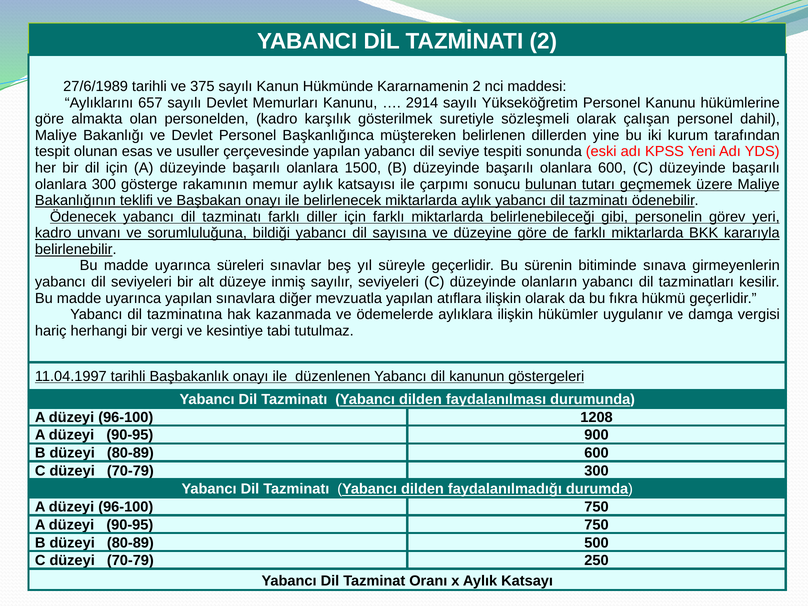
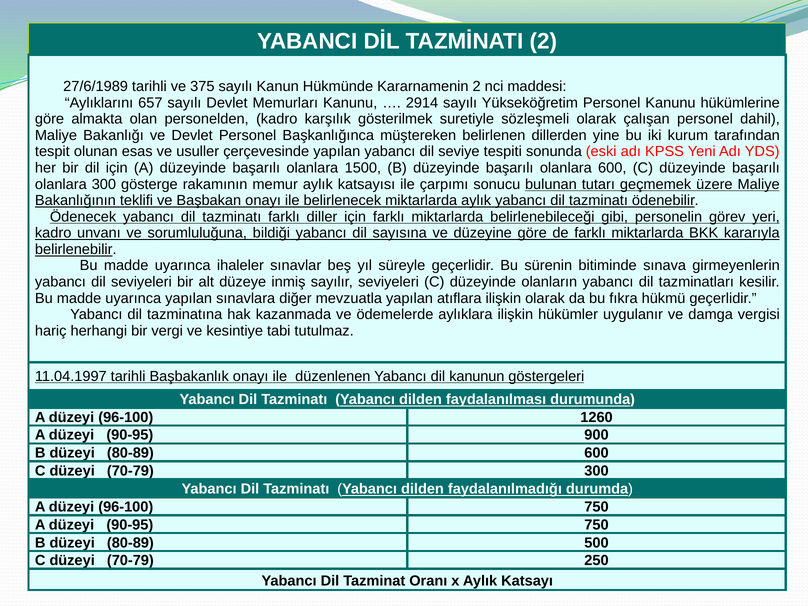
süreleri: süreleri -> ihaleler
1208: 1208 -> 1260
